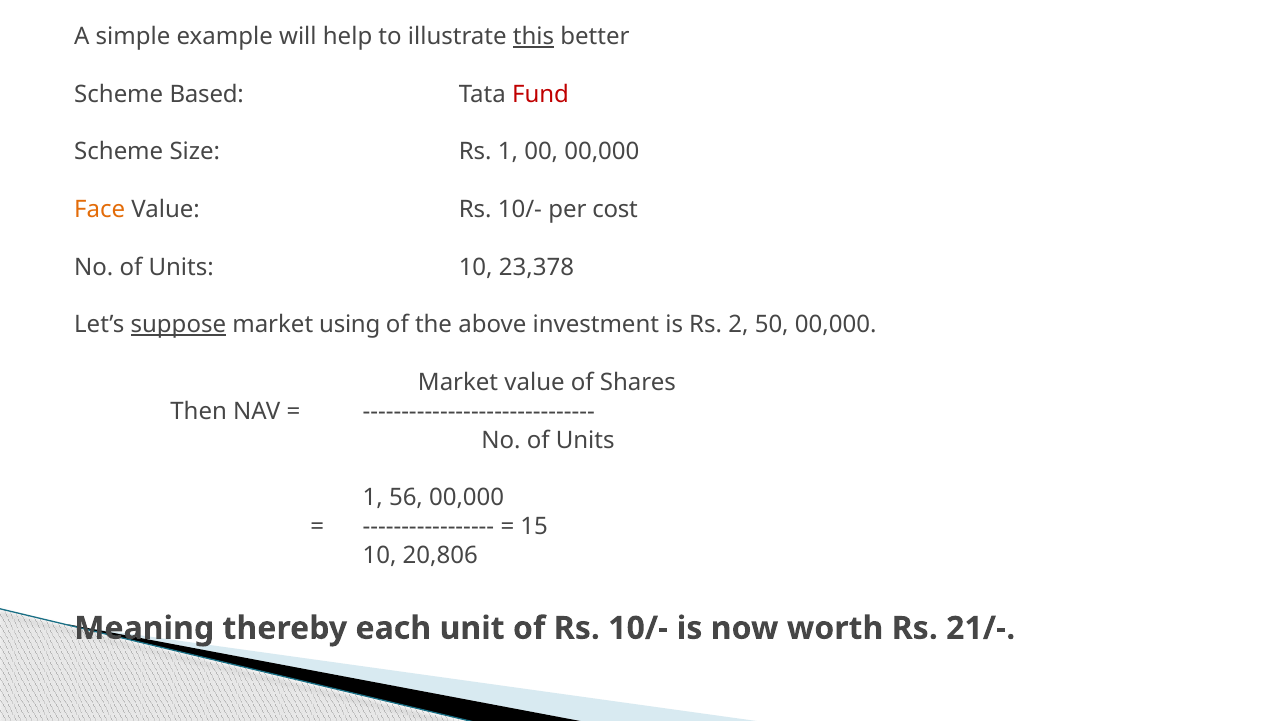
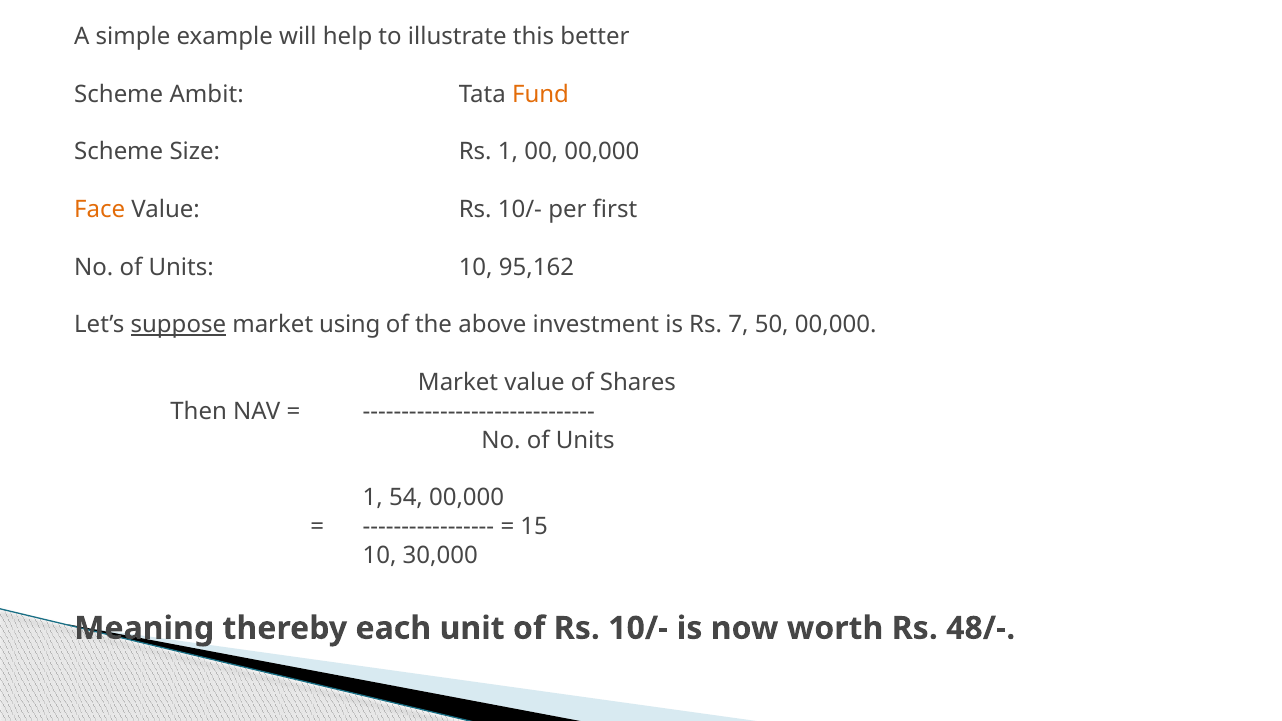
this underline: present -> none
Based: Based -> Ambit
Fund colour: red -> orange
cost: cost -> first
23,378: 23,378 -> 95,162
2: 2 -> 7
56: 56 -> 54
20,806: 20,806 -> 30,000
21/-: 21/- -> 48/-
